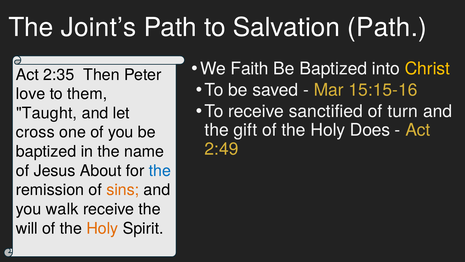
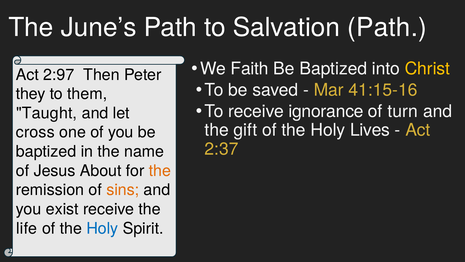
Joint’s: Joint’s -> June’s
2:35: 2:35 -> 2:97
15:15-16: 15:15-16 -> 41:15-16
love: love -> they
sanctified: sanctified -> ignorance
Does: Does -> Lives
2:49: 2:49 -> 2:37
the at (160, 171) colour: blue -> orange
walk: walk -> exist
will: will -> life
Holy at (102, 228) colour: orange -> blue
